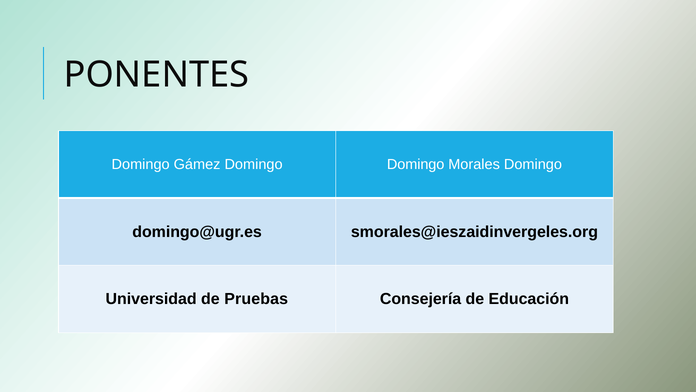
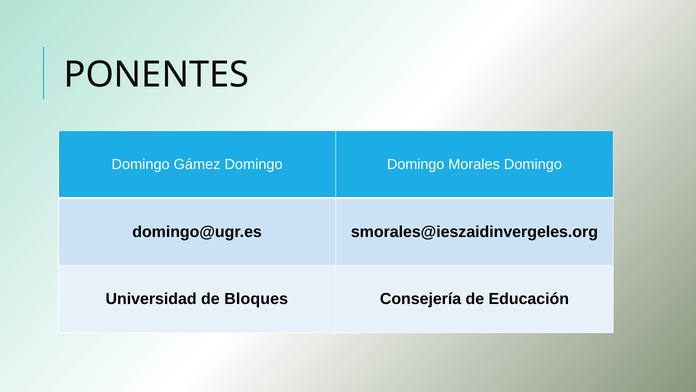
Pruebas: Pruebas -> Bloques
